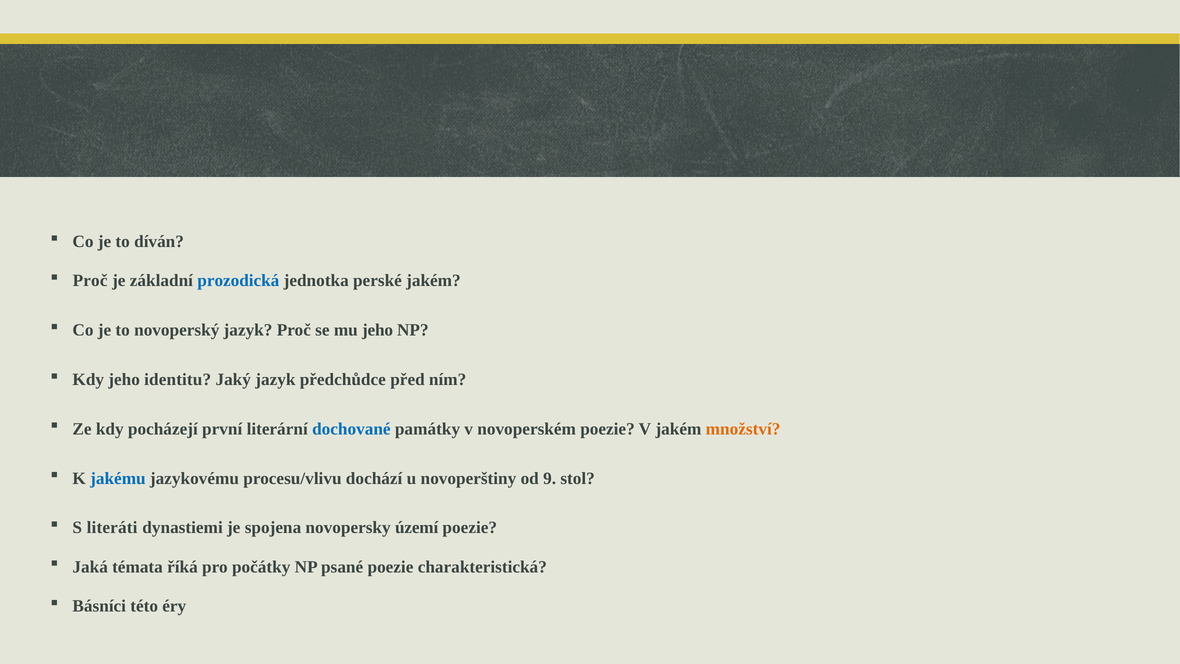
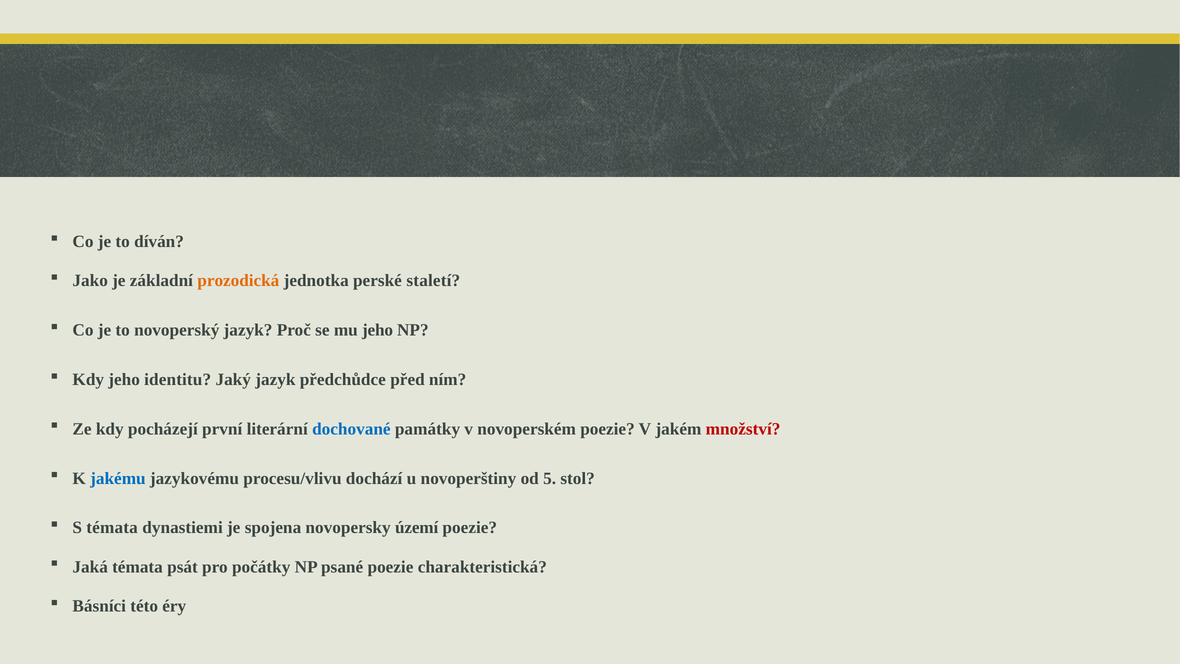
Proč at (90, 281): Proč -> Jako
prozodická colour: blue -> orange
perské jakém: jakém -> staletí
množství colour: orange -> red
9: 9 -> 5
S literáti: literáti -> témata
říká: říká -> psát
